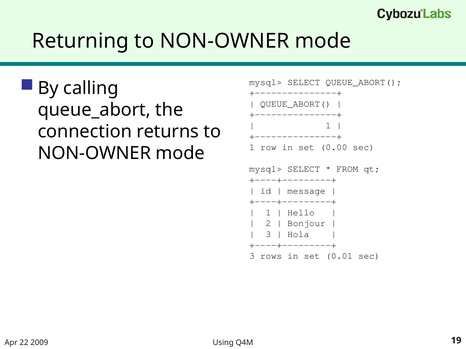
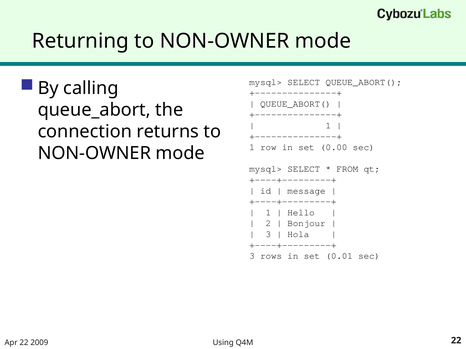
Q4M 19: 19 -> 22
